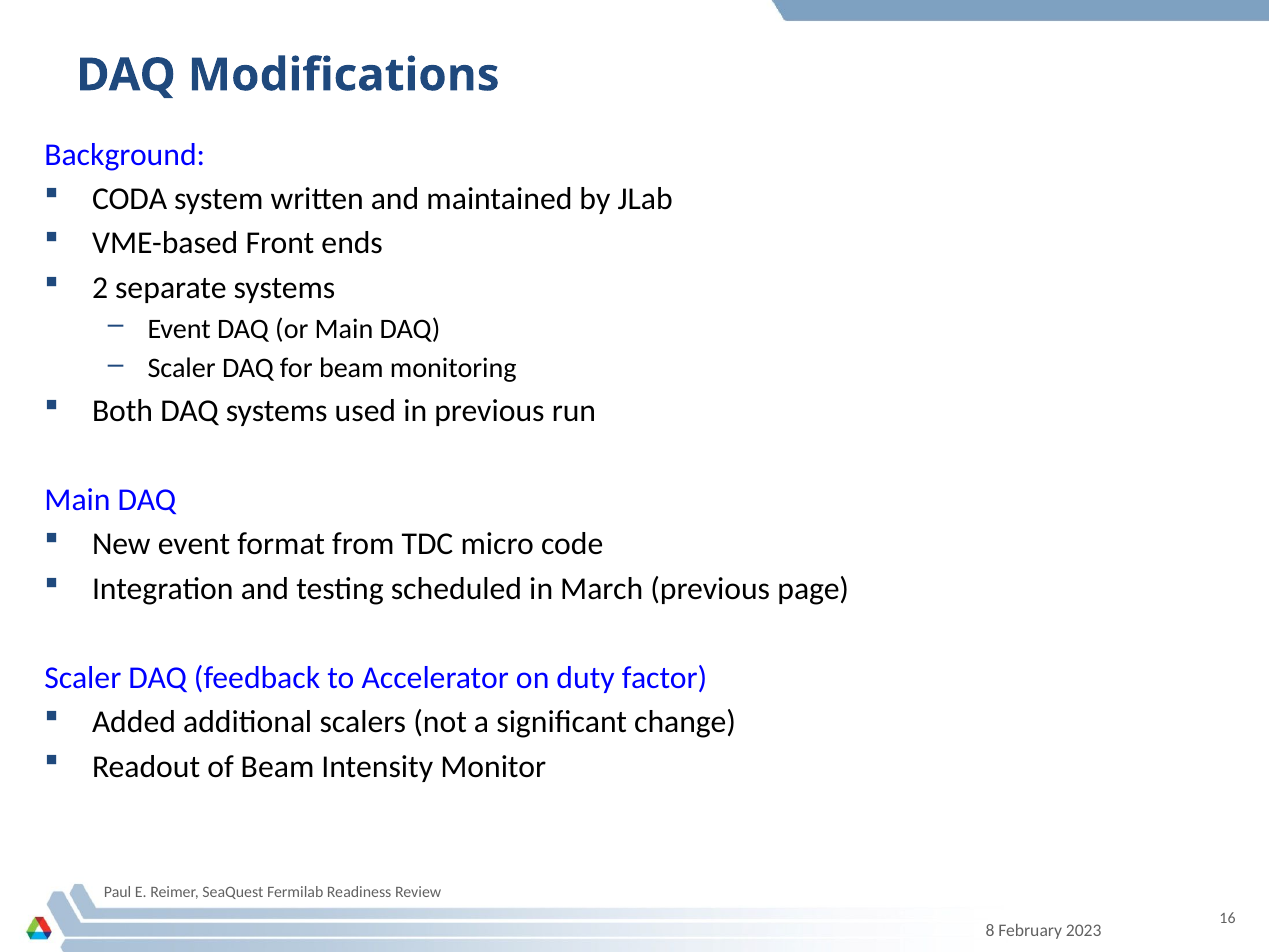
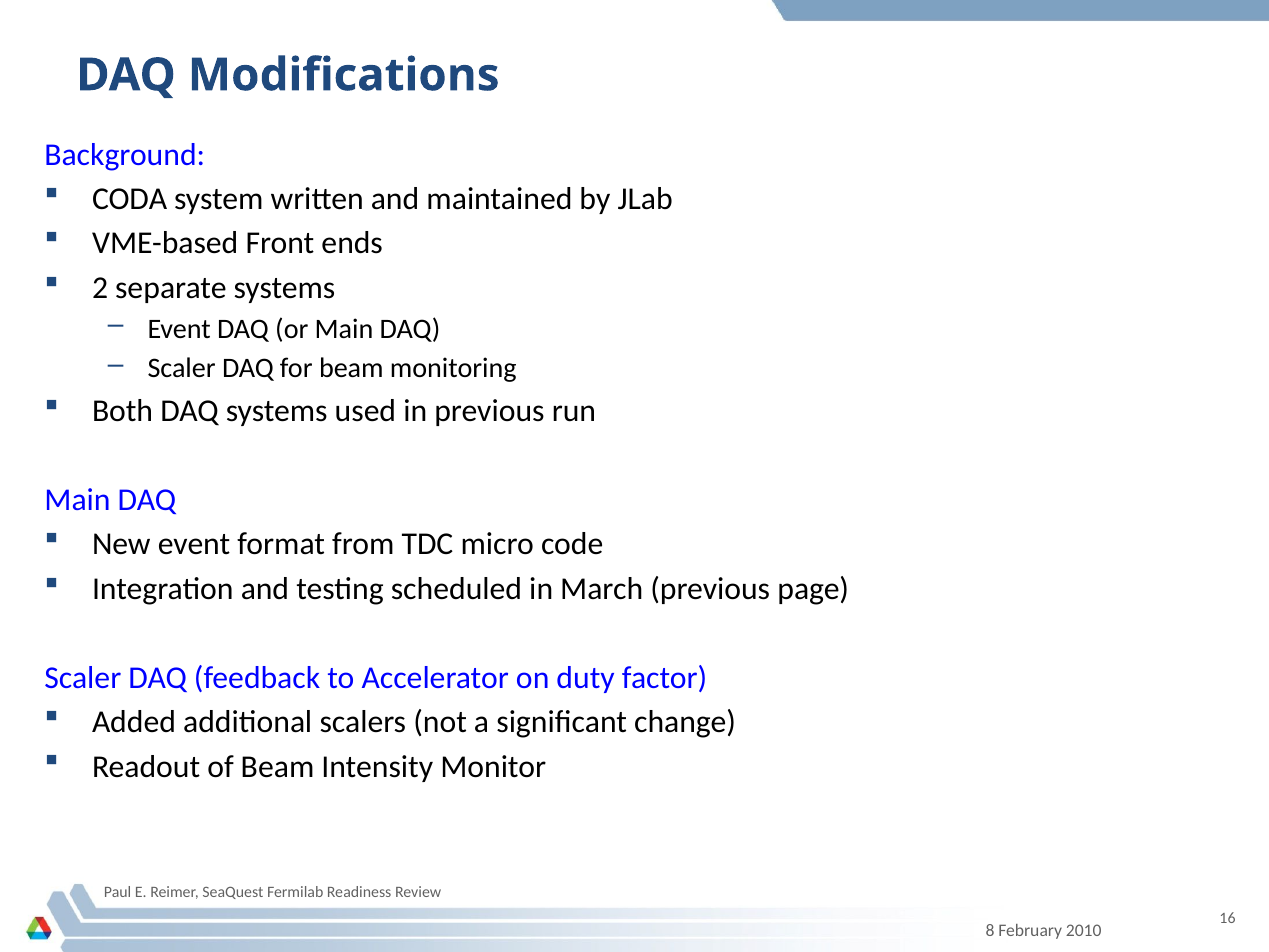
2023: 2023 -> 2010
